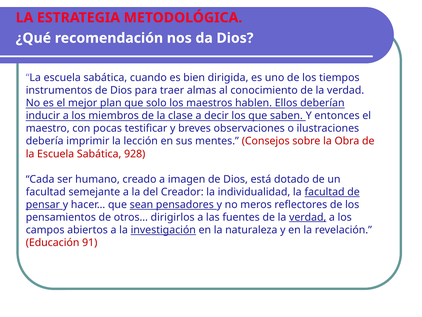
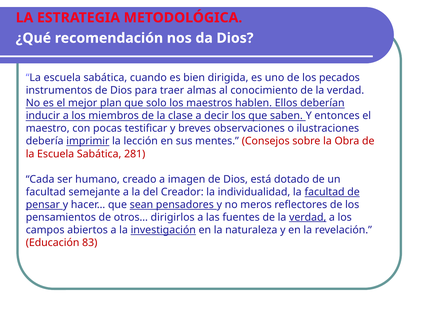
tiempos: tiempos -> pecados
imprimir underline: none -> present
928: 928 -> 281
91: 91 -> 83
